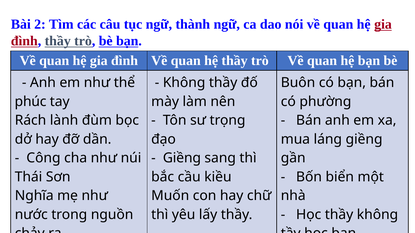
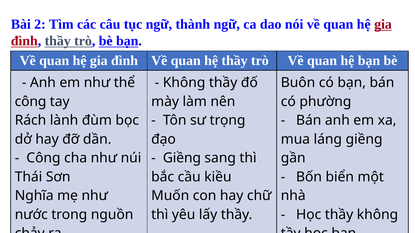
phúc at (31, 102): phúc -> công
